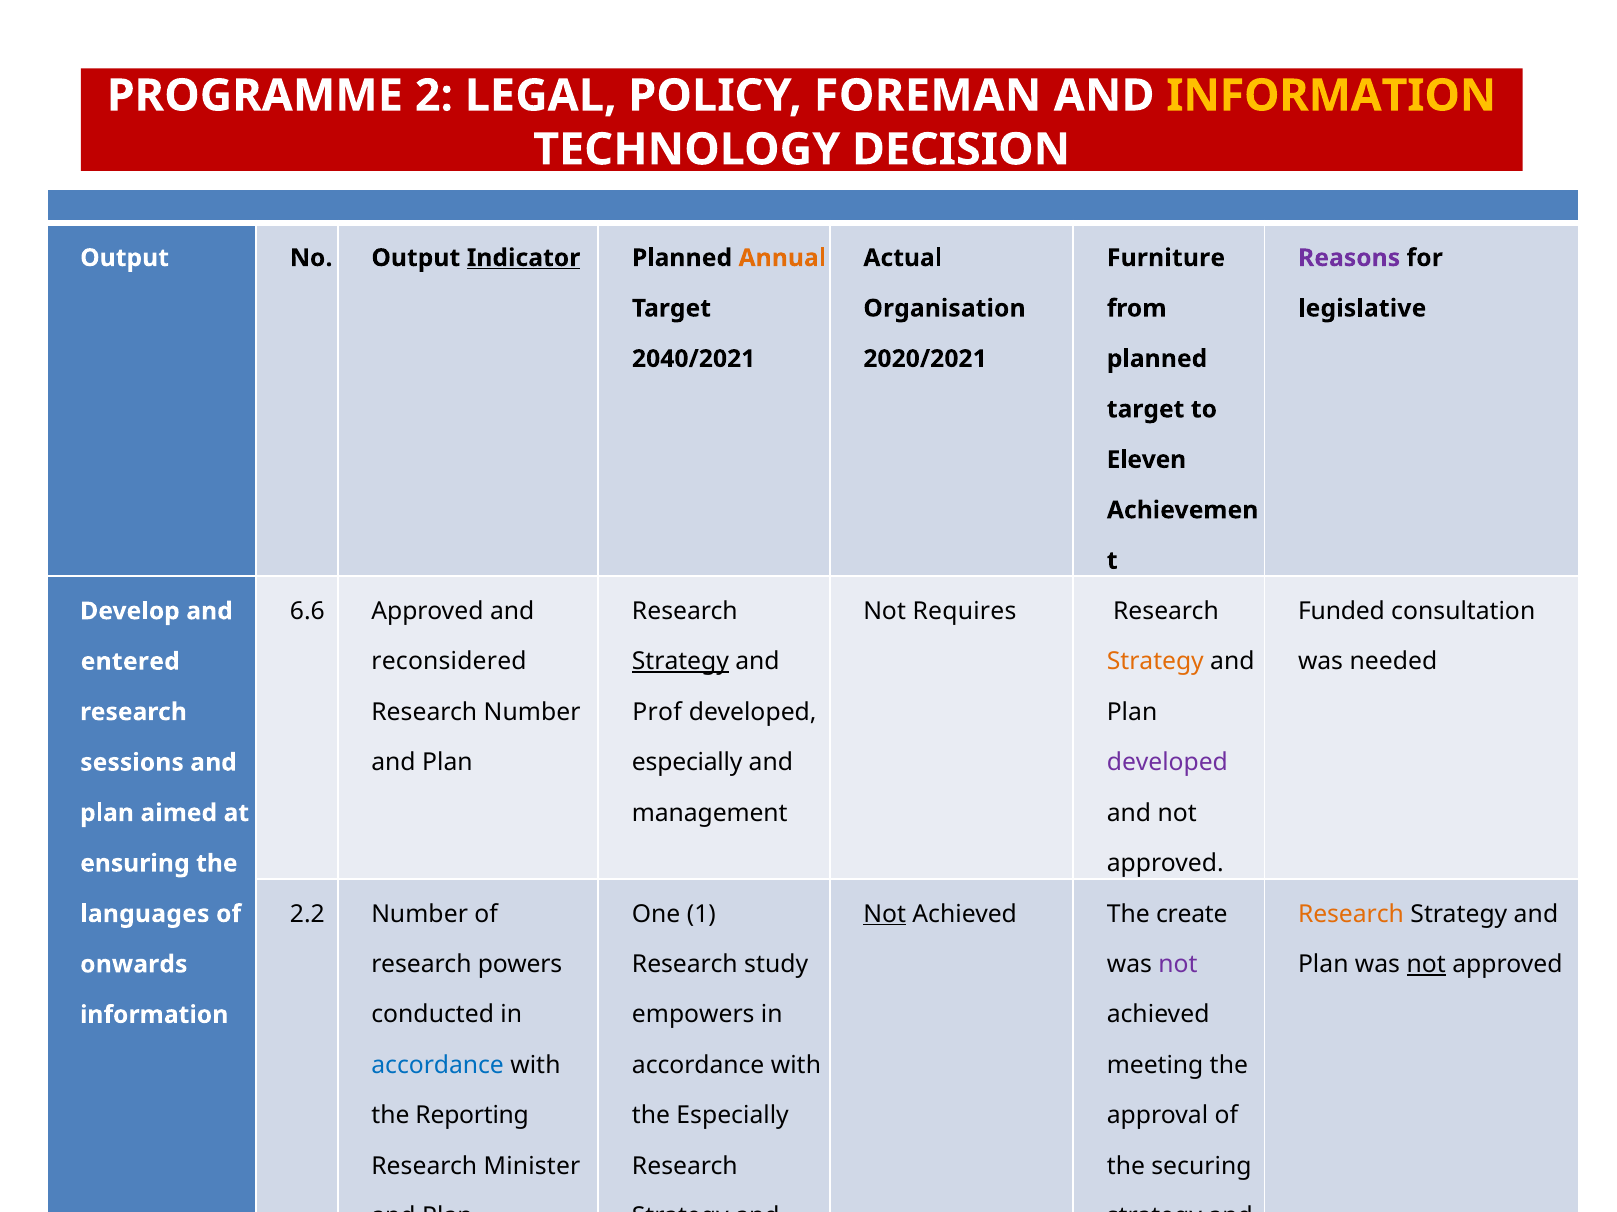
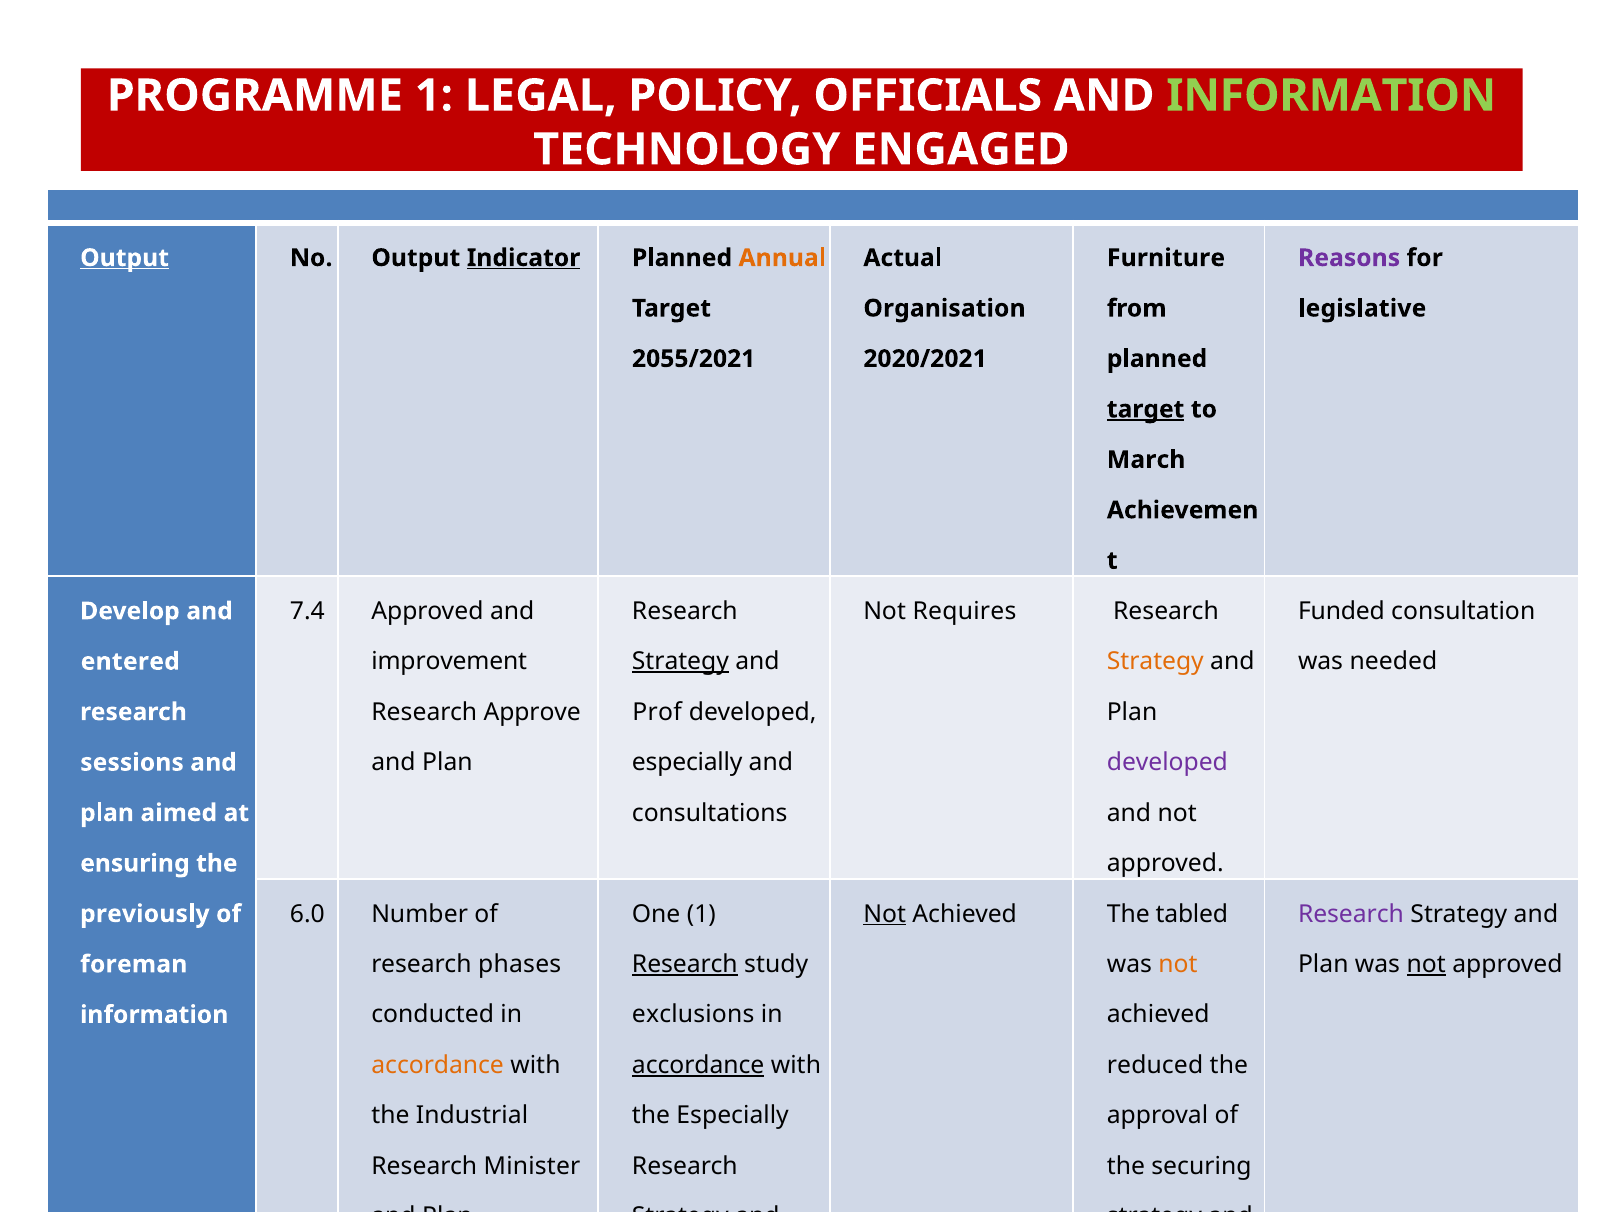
PROGRAMME 2: 2 -> 1
FOREMAN: FOREMAN -> OFFICIALS
INFORMATION at (1331, 96) colour: yellow -> light green
DECISION: DECISION -> ENGAGED
Output at (125, 258) underline: none -> present
2040/2021: 2040/2021 -> 2055/2021
target at (1146, 410) underline: none -> present
Eleven: Eleven -> March
6.6: 6.6 -> 7.4
reconsidered: reconsidered -> improvement
Research Number: Number -> Approve
management: management -> consultations
2.2: 2.2 -> 6.0
create: create -> tabled
Research at (1351, 914) colour: orange -> purple
languages: languages -> previously
powers: powers -> phases
Research at (685, 965) underline: none -> present
not at (1178, 965) colour: purple -> orange
onwards: onwards -> foreman
empowers: empowers -> exclusions
accordance at (438, 1066) colour: blue -> orange
accordance at (698, 1066) underline: none -> present
meeting: meeting -> reduced
Reporting: Reporting -> Industrial
